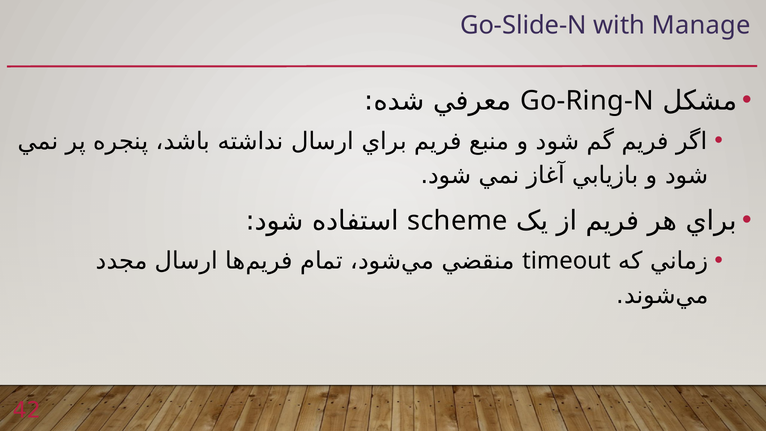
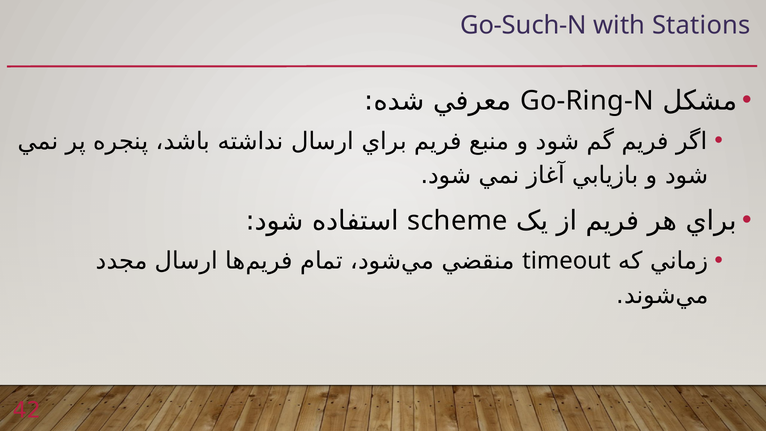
Go-Slide-N: Go-Slide-N -> Go-Such-N
Manage: Manage -> Stations
